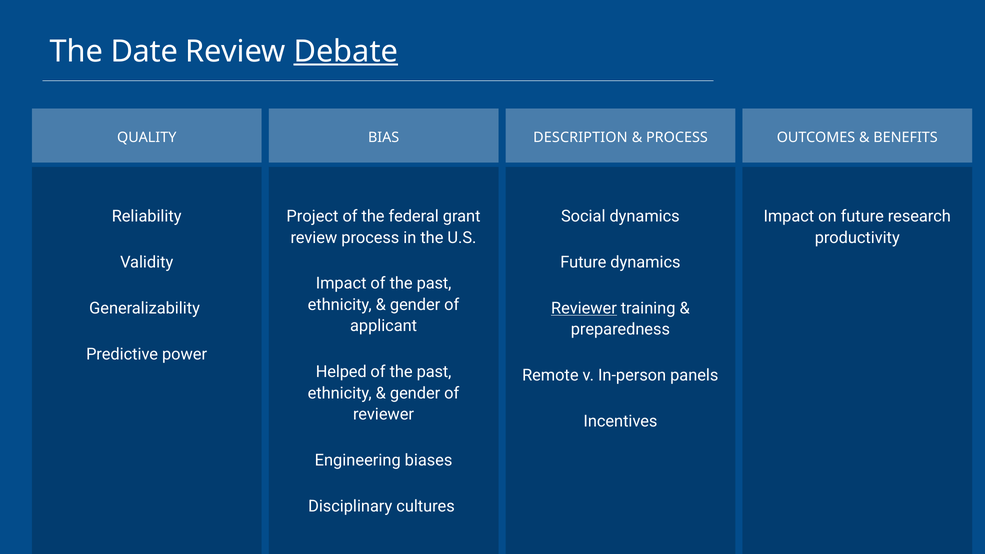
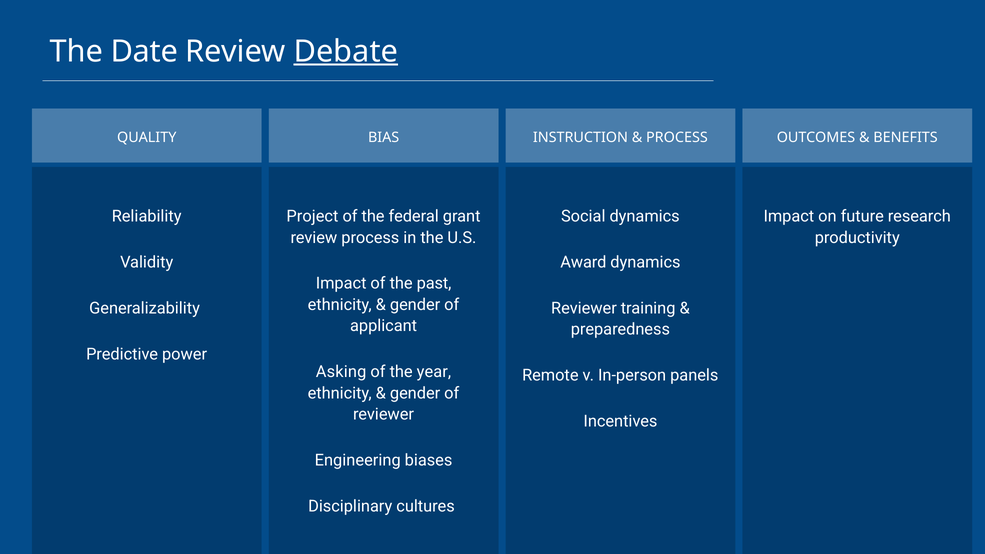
DESCRIPTION: DESCRIPTION -> INSTRUCTION
Future at (583, 262): Future -> Award
Reviewer at (584, 308) underline: present -> none
Helped: Helped -> Asking
past at (434, 372): past -> year
